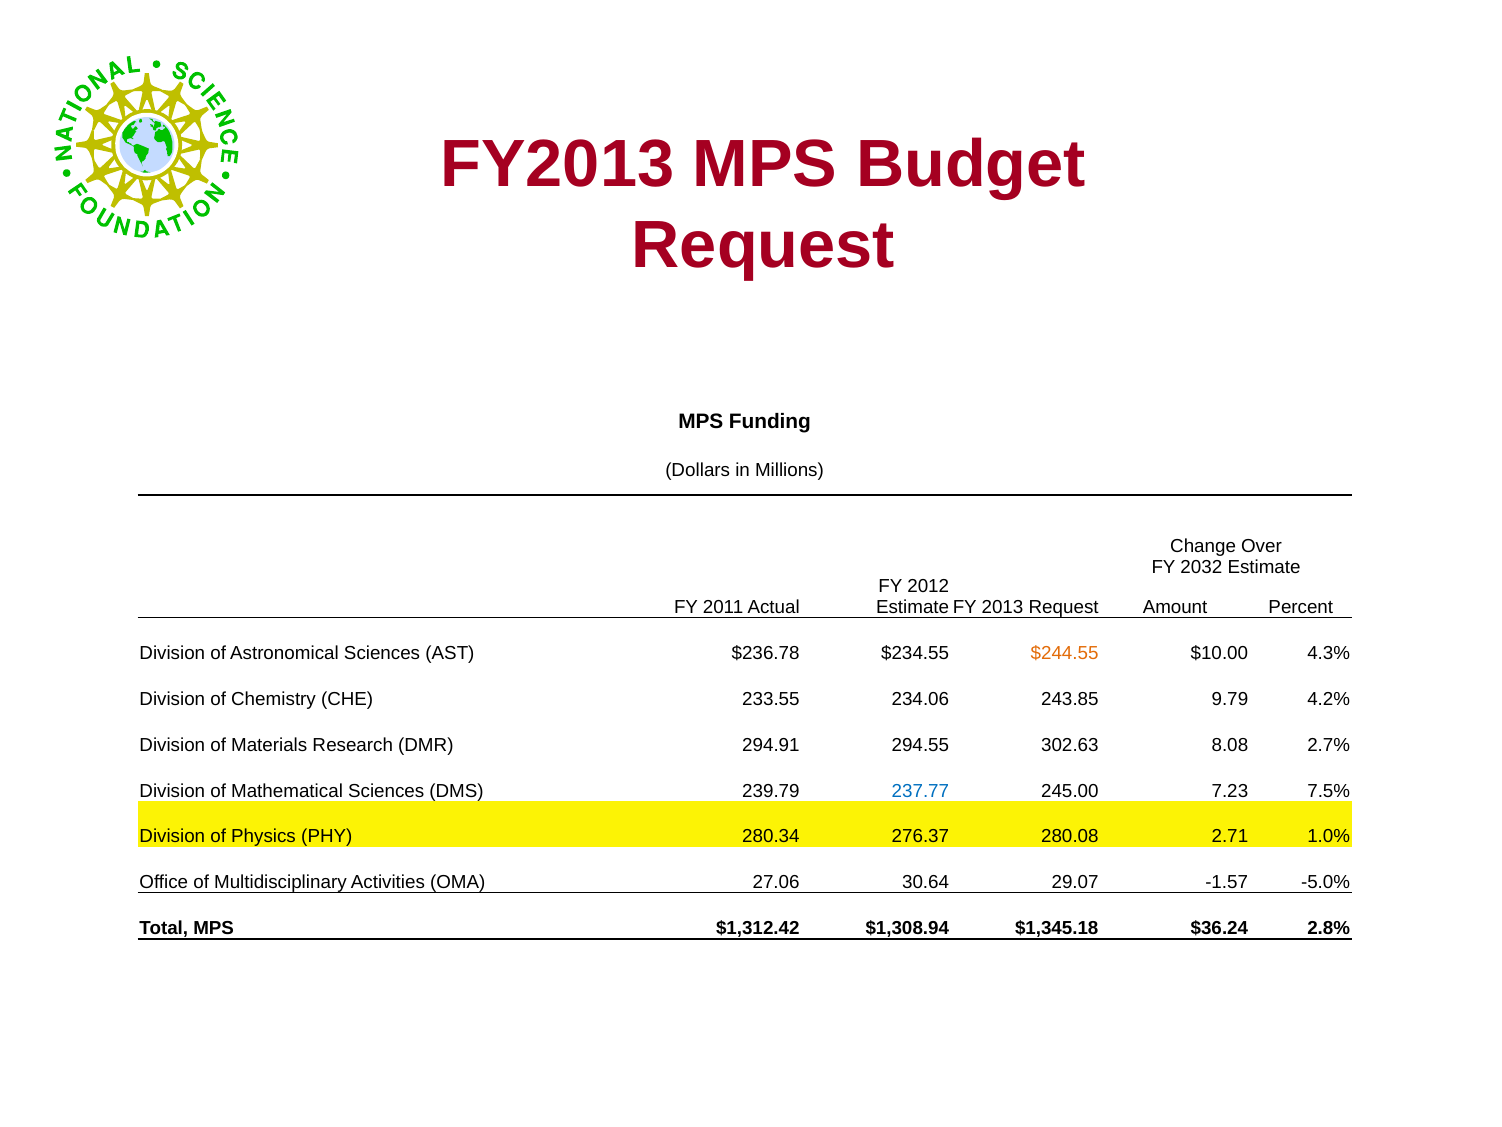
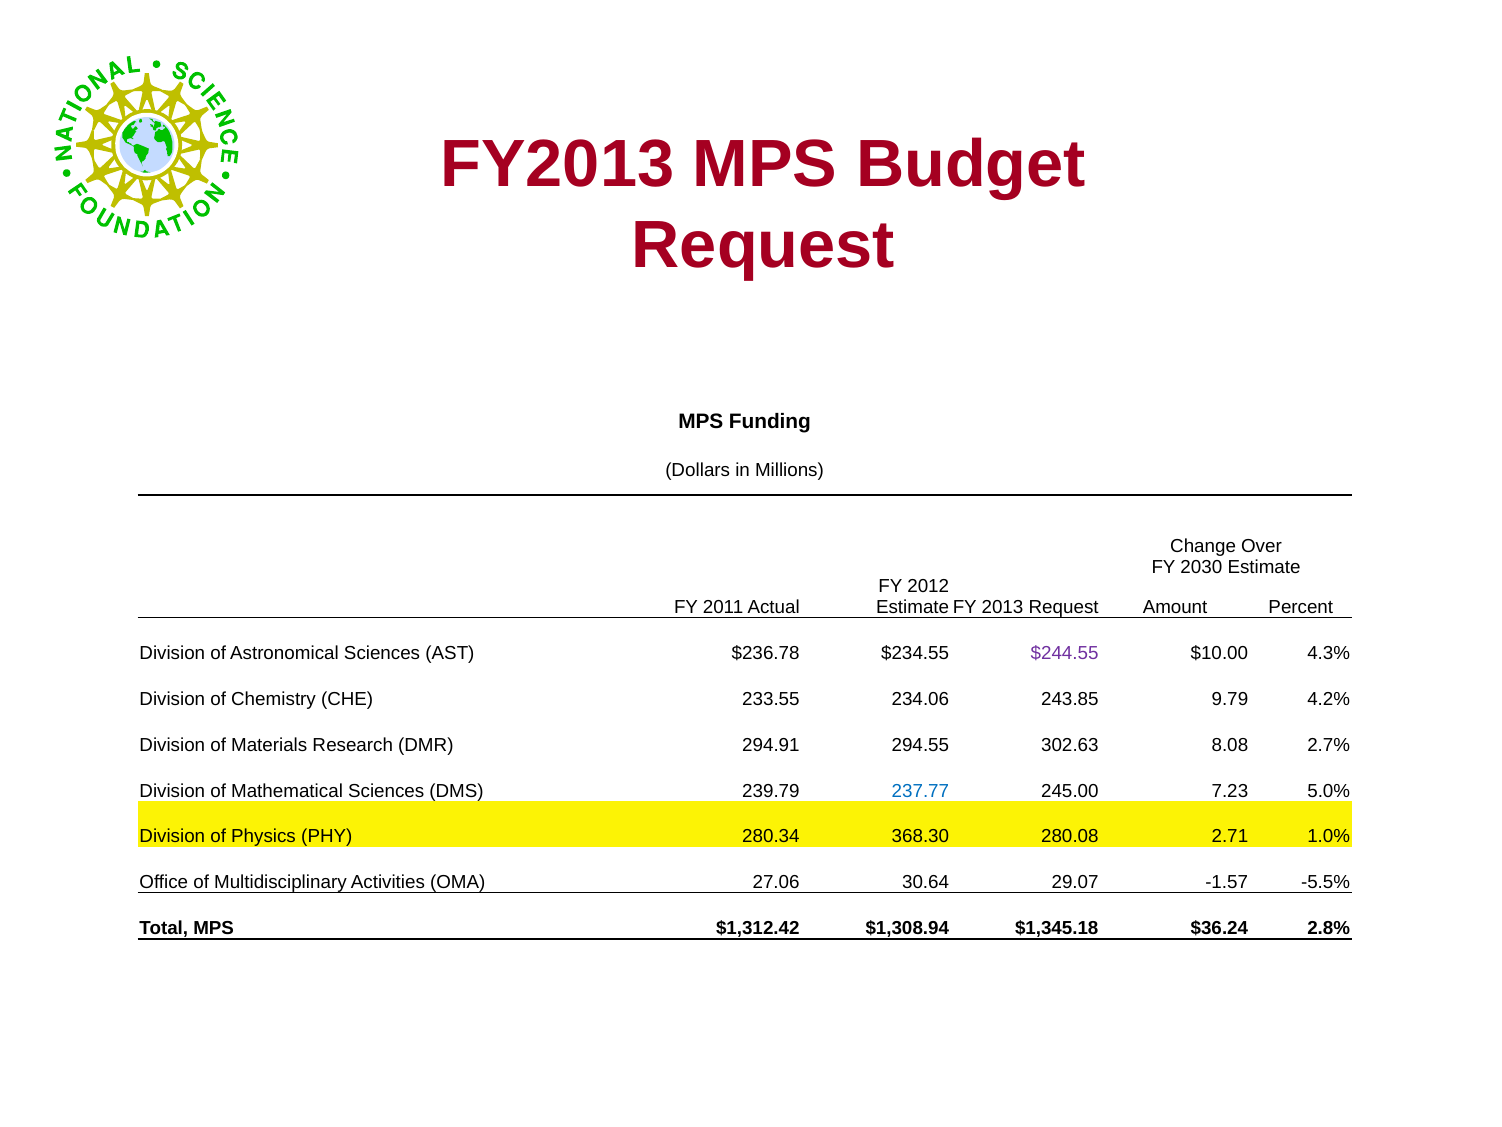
2032: 2032 -> 2030
$244.55 colour: orange -> purple
7.5%: 7.5% -> 5.0%
276.37: 276.37 -> 368.30
-5.0%: -5.0% -> -5.5%
